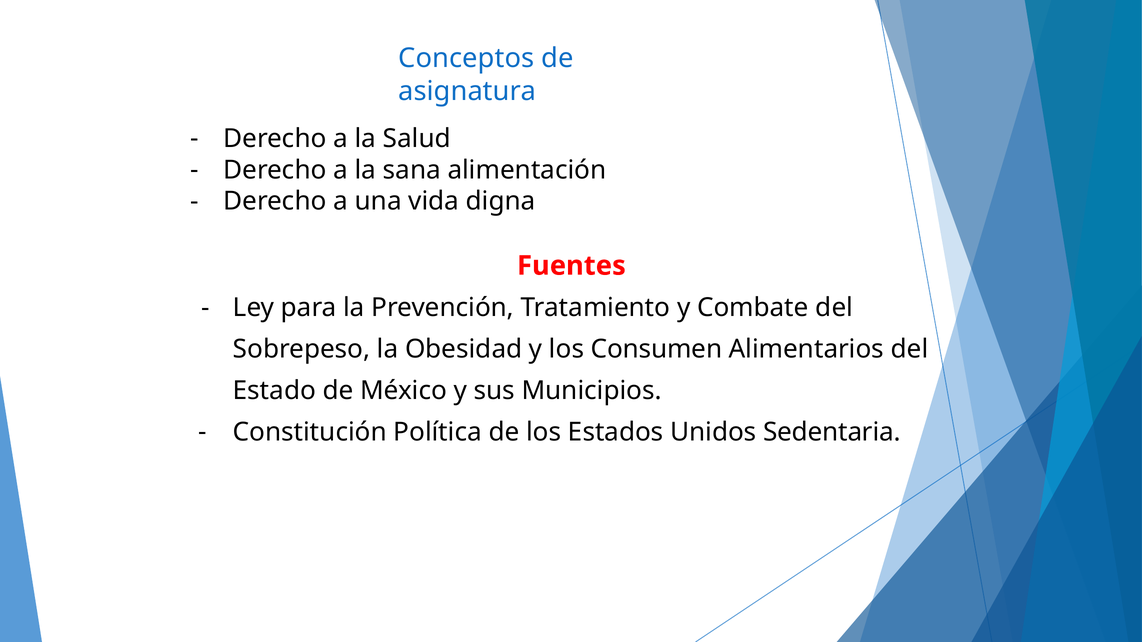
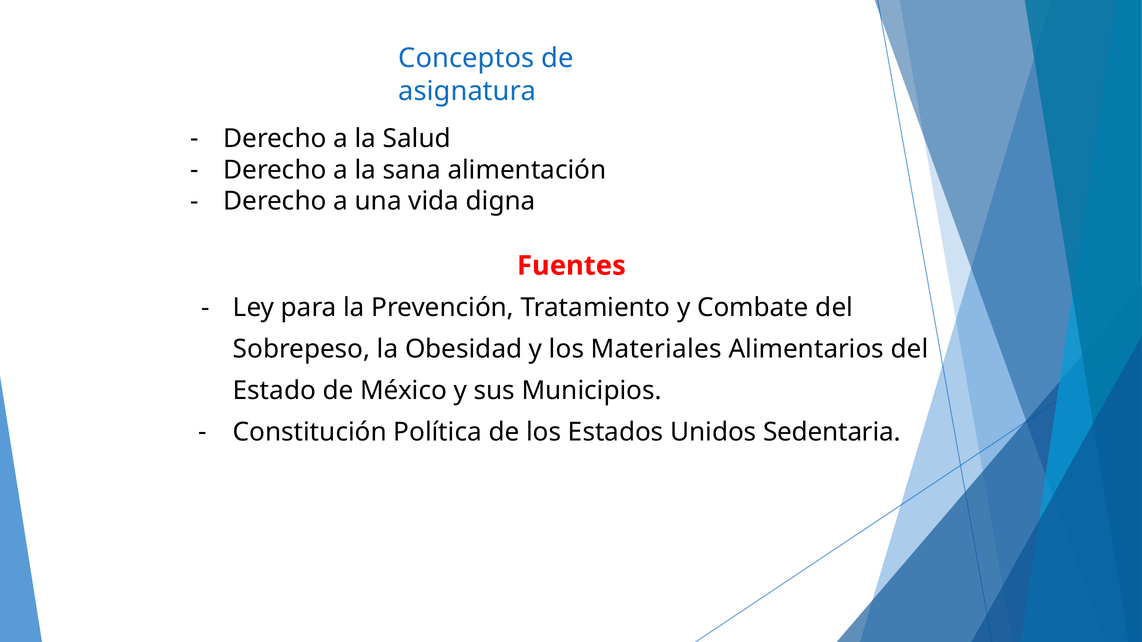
Consumen: Consumen -> Materiales
